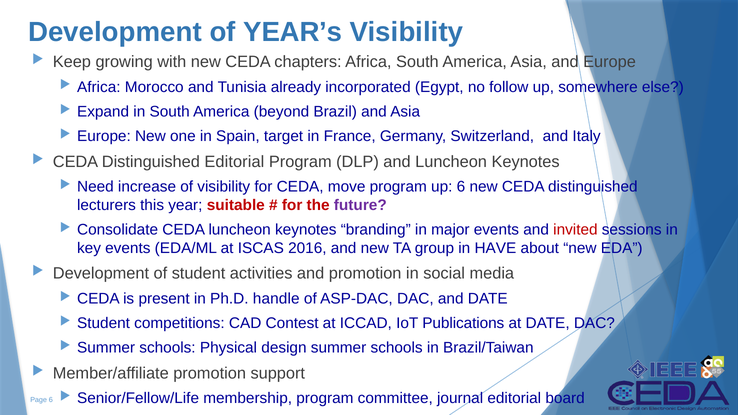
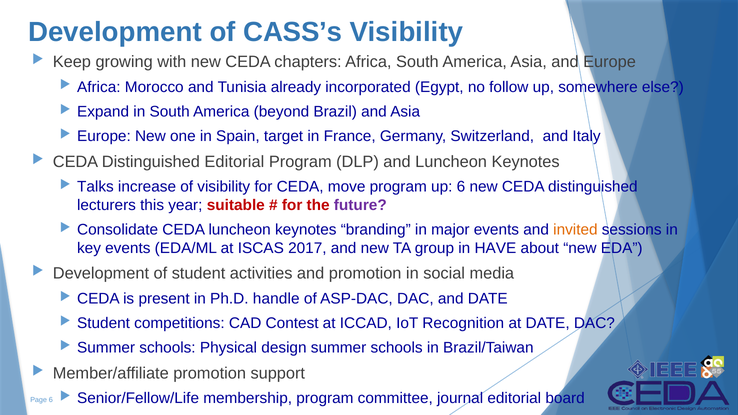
YEAR’s: YEAR’s -> CASS’s
Need: Need -> Talks
invited colour: red -> orange
2016: 2016 -> 2017
Publications: Publications -> Recognition
